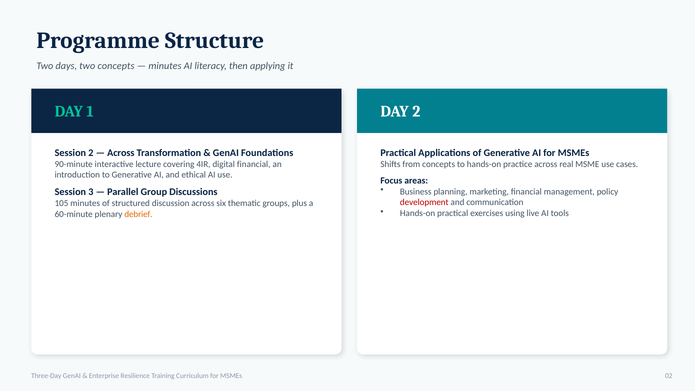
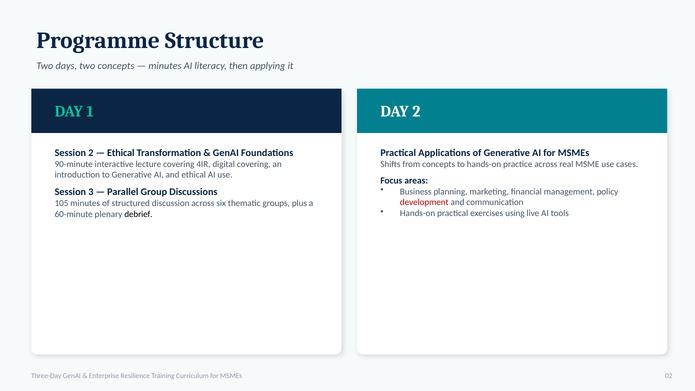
Across at (121, 153): Across -> Ethical
digital financial: financial -> covering
debrief colour: orange -> black
